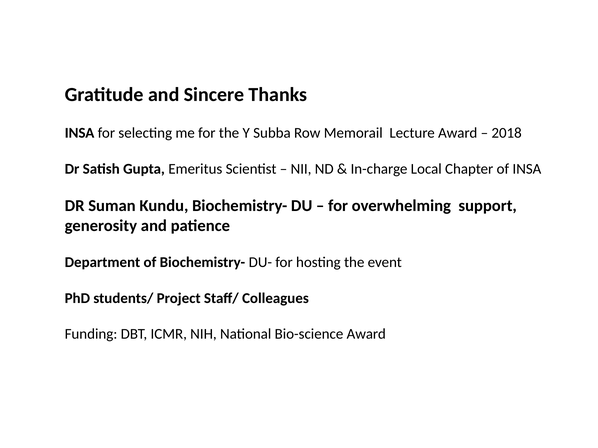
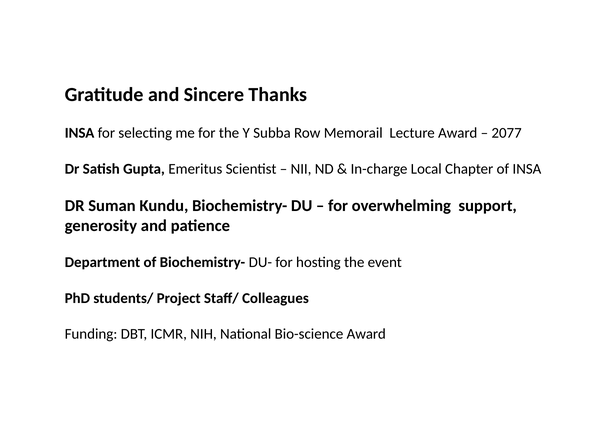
2018: 2018 -> 2077
